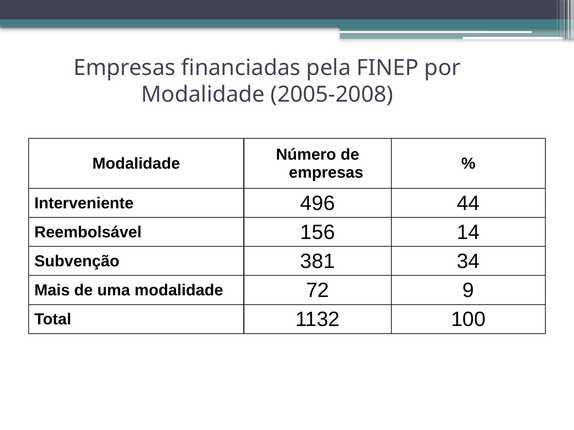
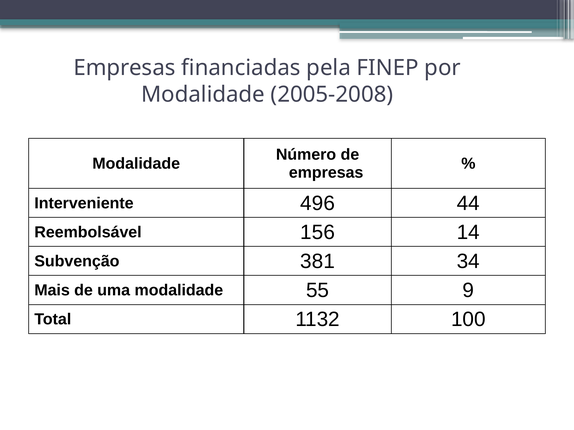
72: 72 -> 55
